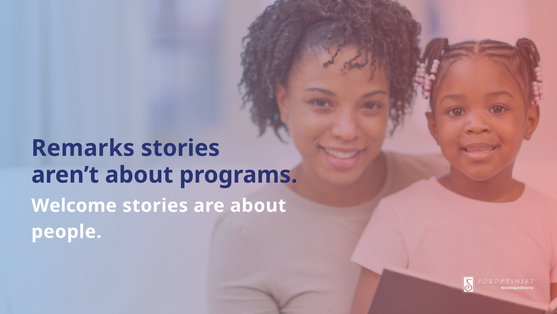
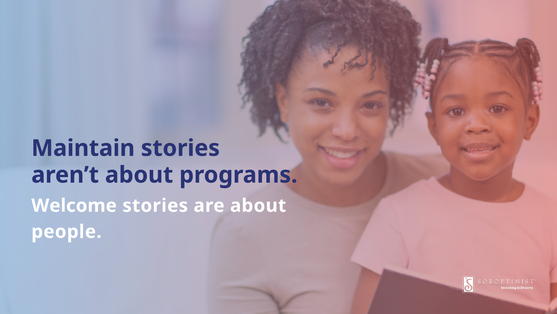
Remarks: Remarks -> Maintain
